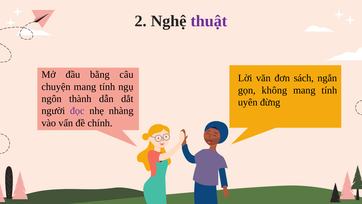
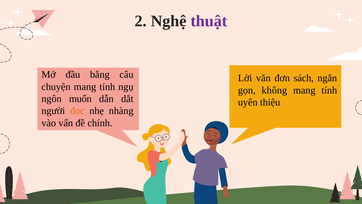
thành: thành -> muốn
đừng: đừng -> thiệu
đọc colour: purple -> orange
